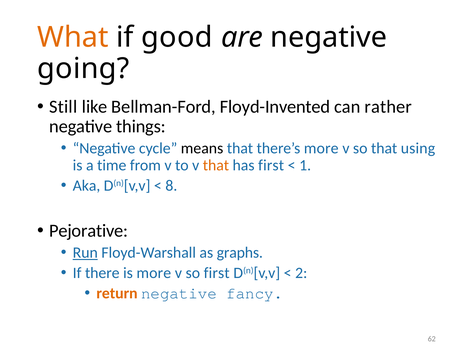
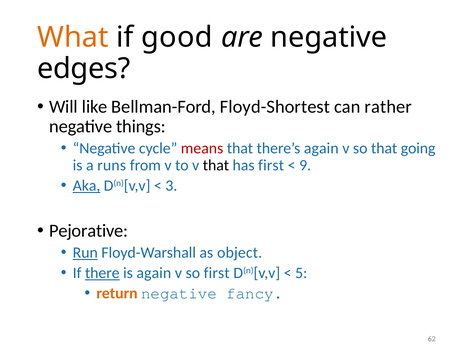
going: going -> edges
Still: Still -> Will
Floyd-Invented: Floyd-Invented -> Floyd-Shortest
means colour: black -> red
there’s more: more -> again
using: using -> going
time: time -> runs
that at (216, 165) colour: orange -> black
1: 1 -> 9
Aka underline: none -> present
8: 8 -> 3
graphs: graphs -> object
there underline: none -> present
is more: more -> again
2: 2 -> 5
